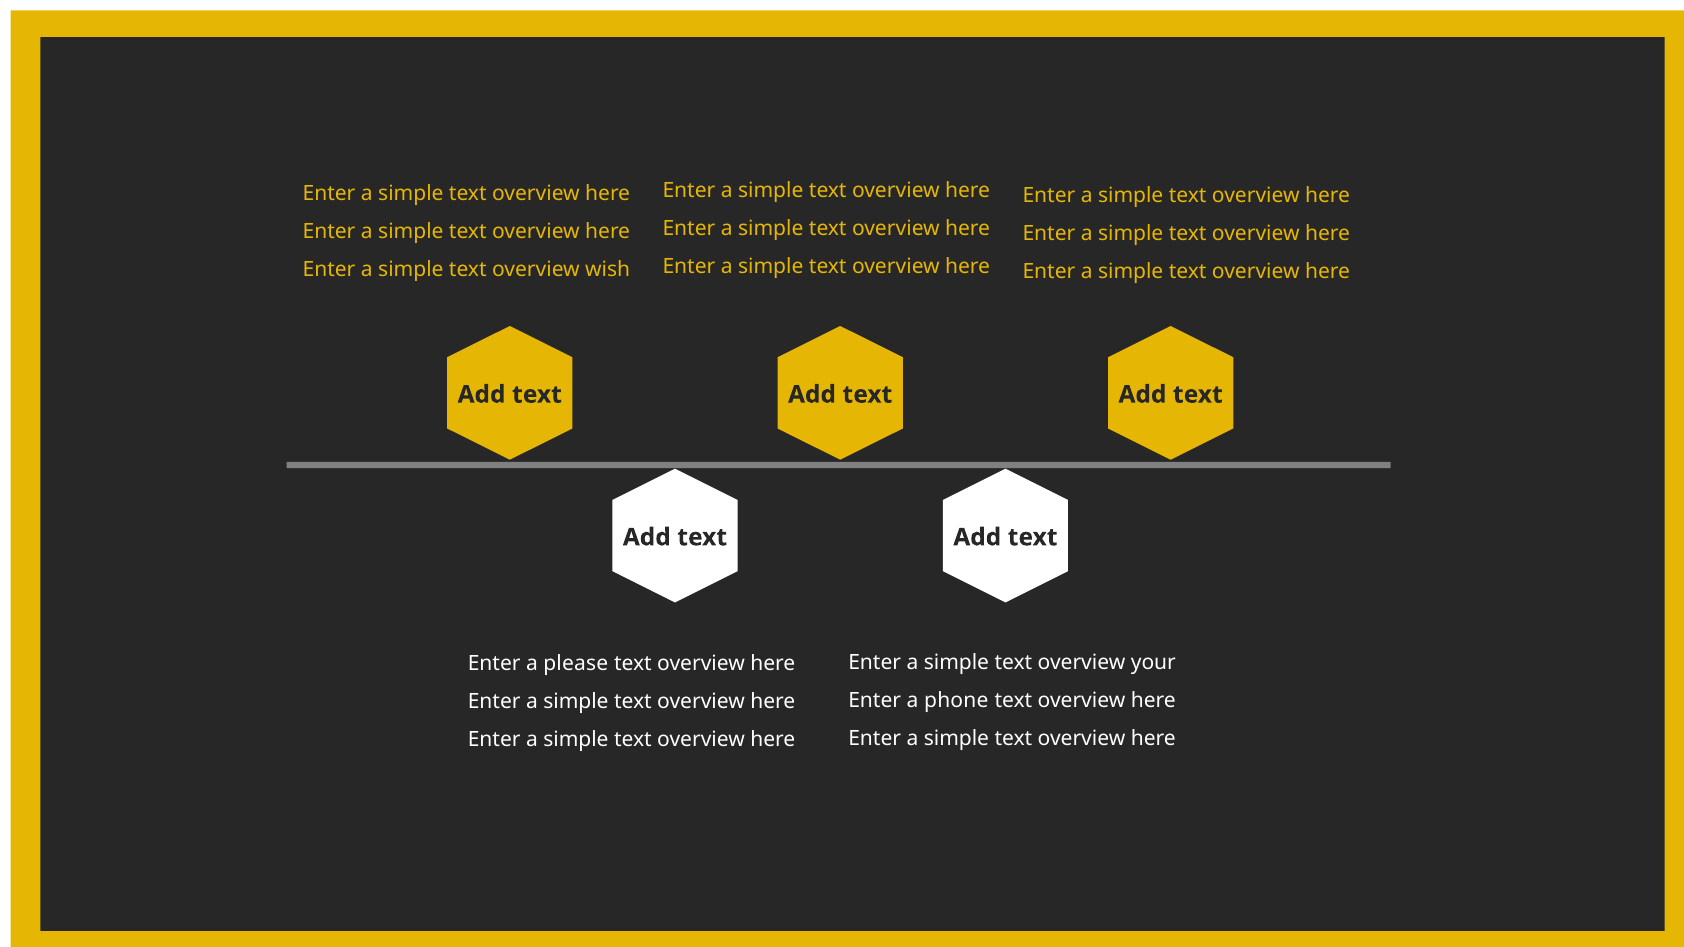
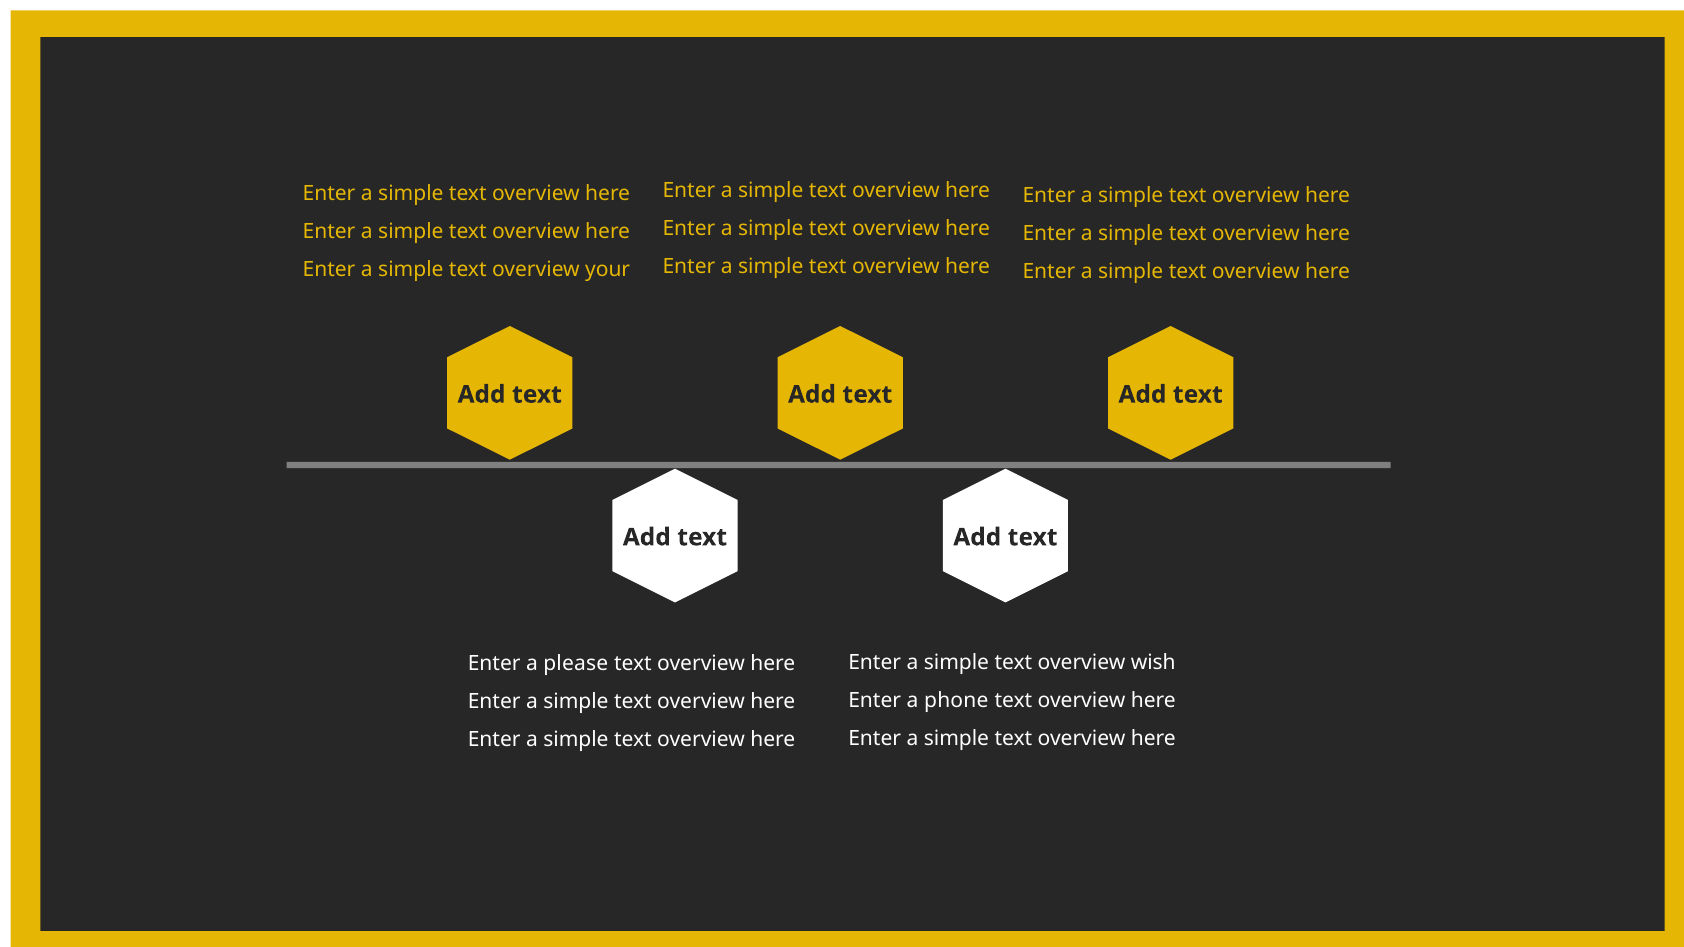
wish: wish -> your
your: your -> wish
